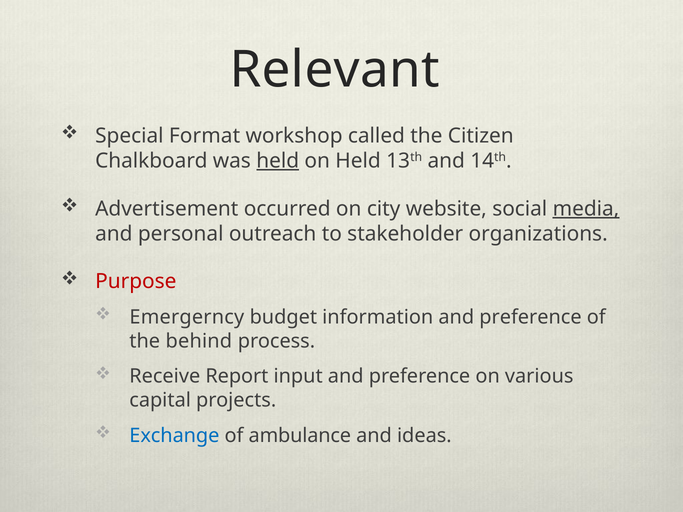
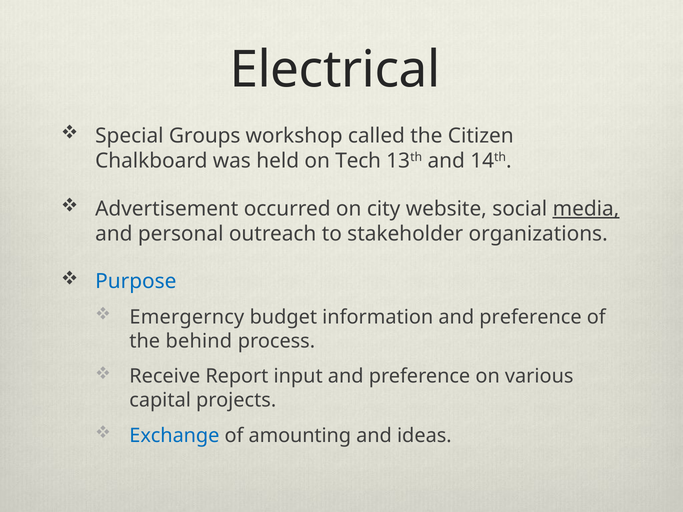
Relevant: Relevant -> Electrical
Format: Format -> Groups
held at (278, 161) underline: present -> none
on Held: Held -> Tech
Purpose colour: red -> blue
ambulance: ambulance -> amounting
